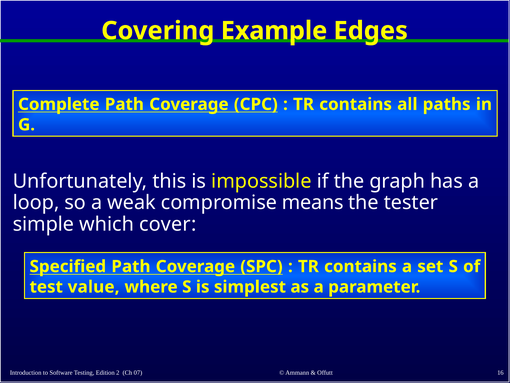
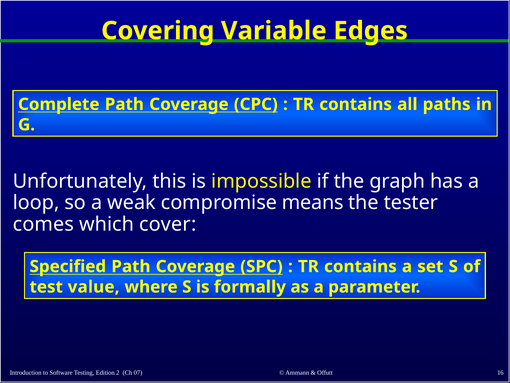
Example: Example -> Variable
simple: simple -> comes
simplest: simplest -> formally
